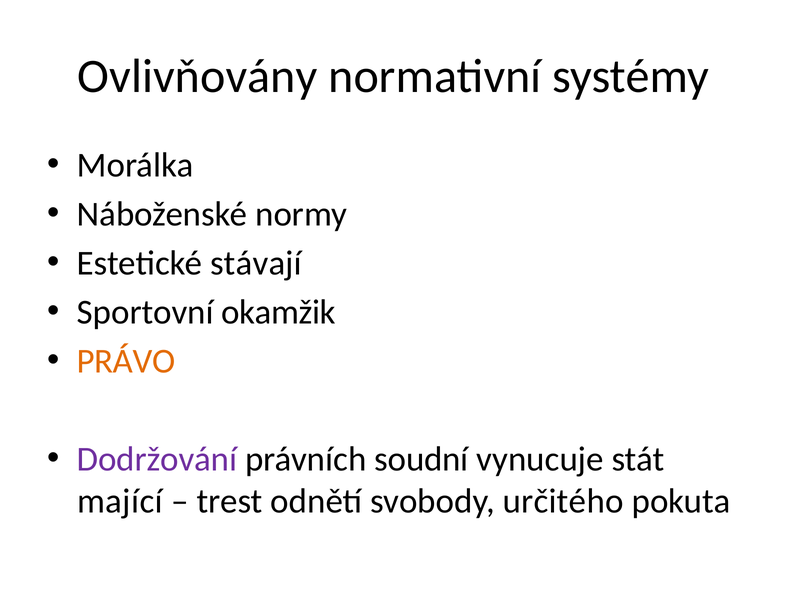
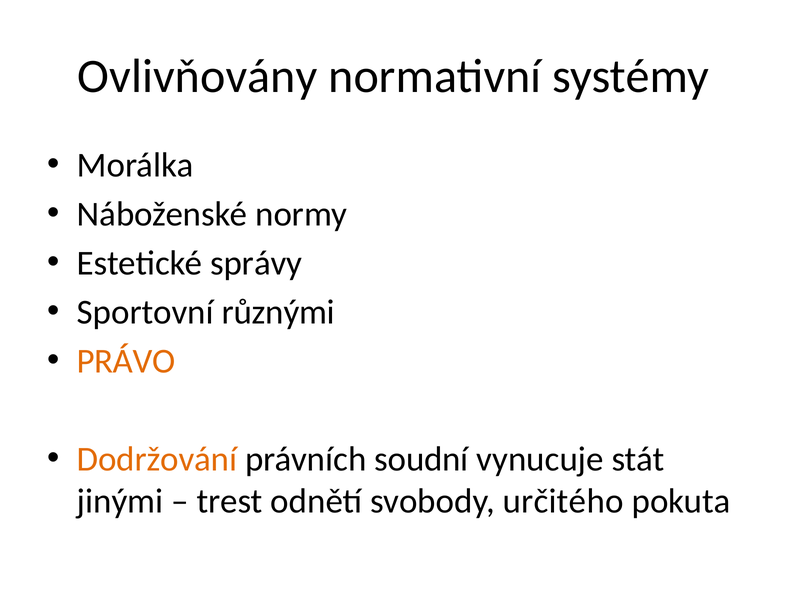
stávají: stávají -> správy
okamžik: okamžik -> různými
Dodržování colour: purple -> orange
mající: mající -> jinými
